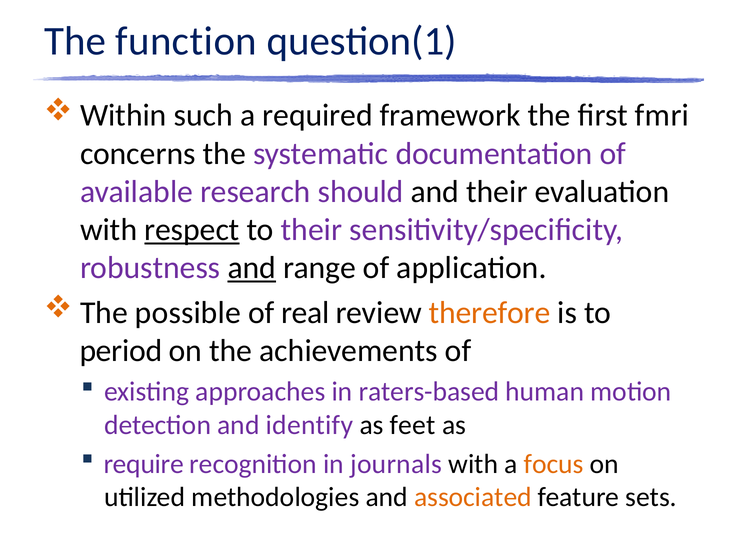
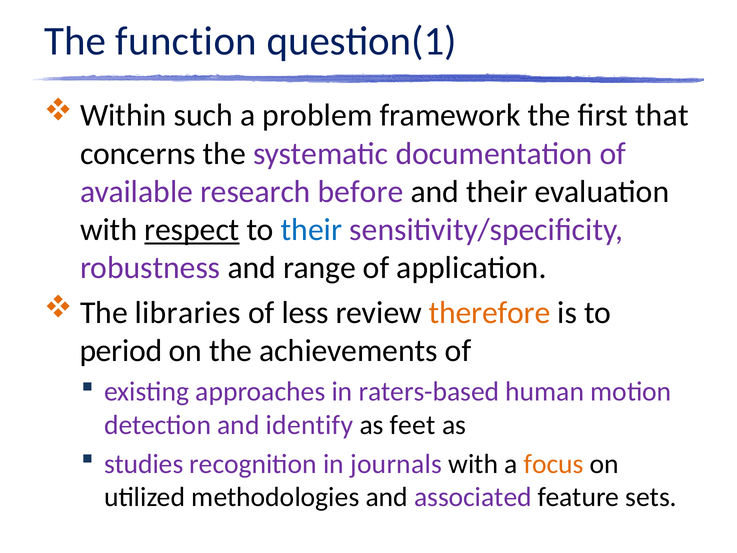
required: required -> problem
fmri: fmri -> that
should: should -> before
their at (312, 230) colour: purple -> blue
and at (252, 268) underline: present -> none
possible: possible -> libraries
real: real -> less
require: require -> studies
associated colour: orange -> purple
